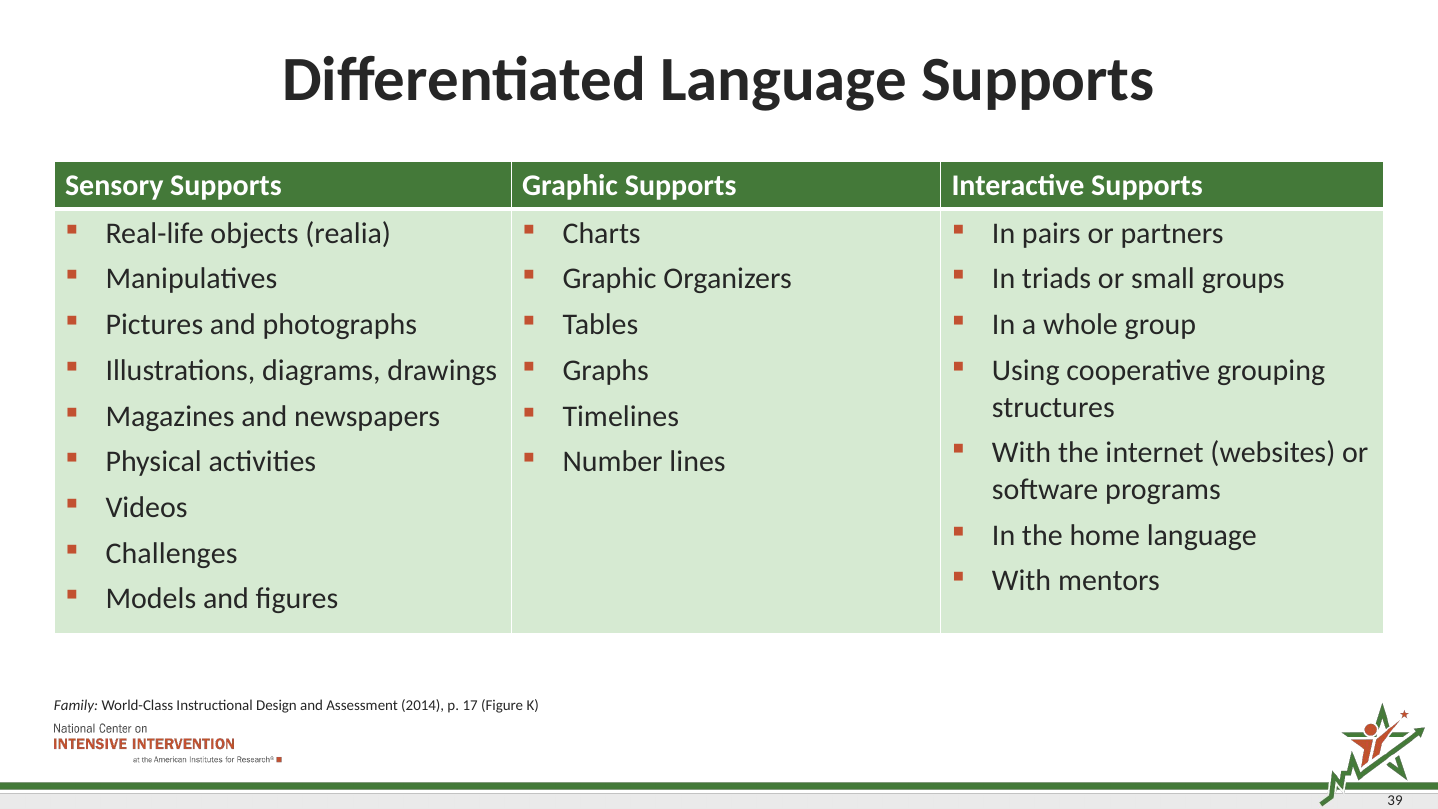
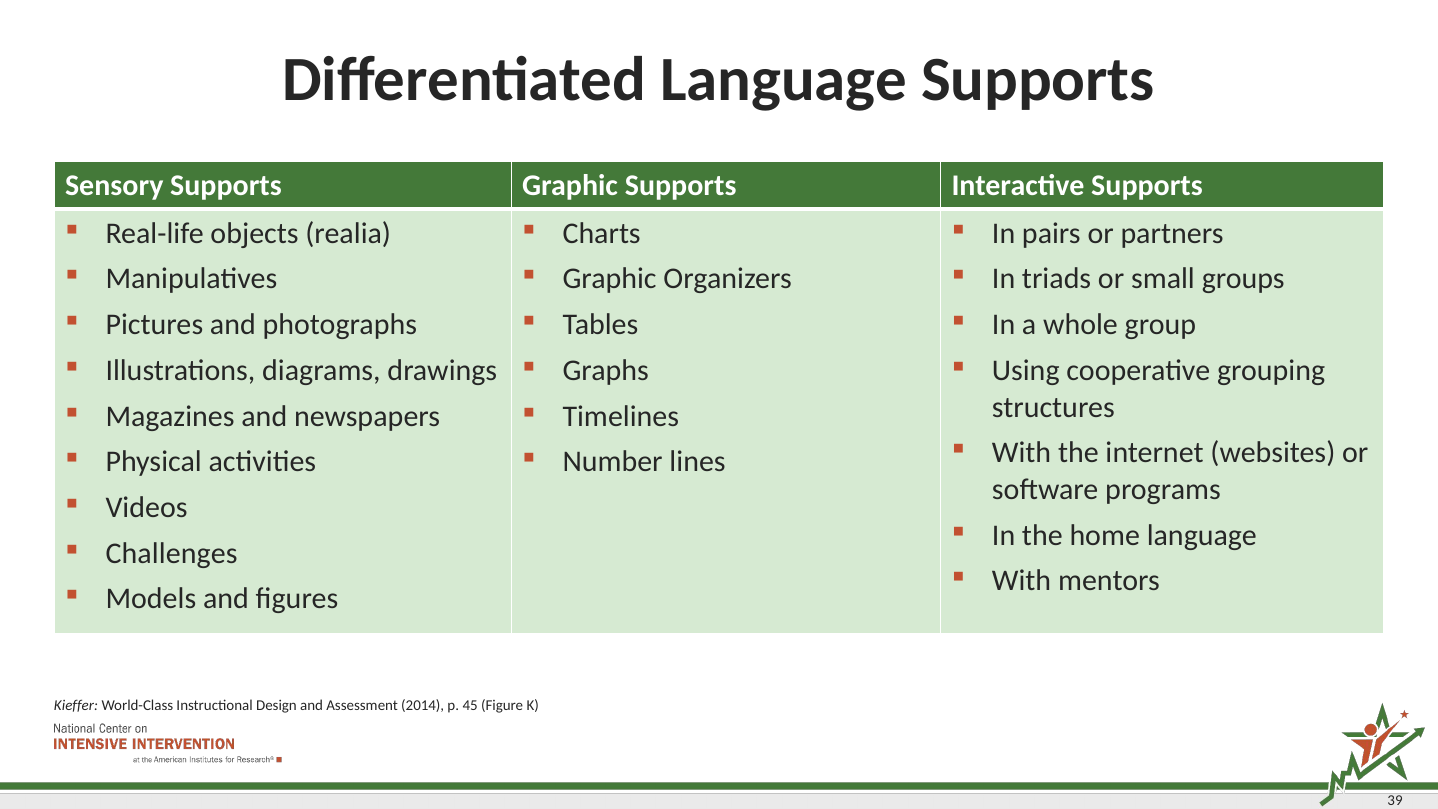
Family: Family -> Kieffer
17: 17 -> 45
